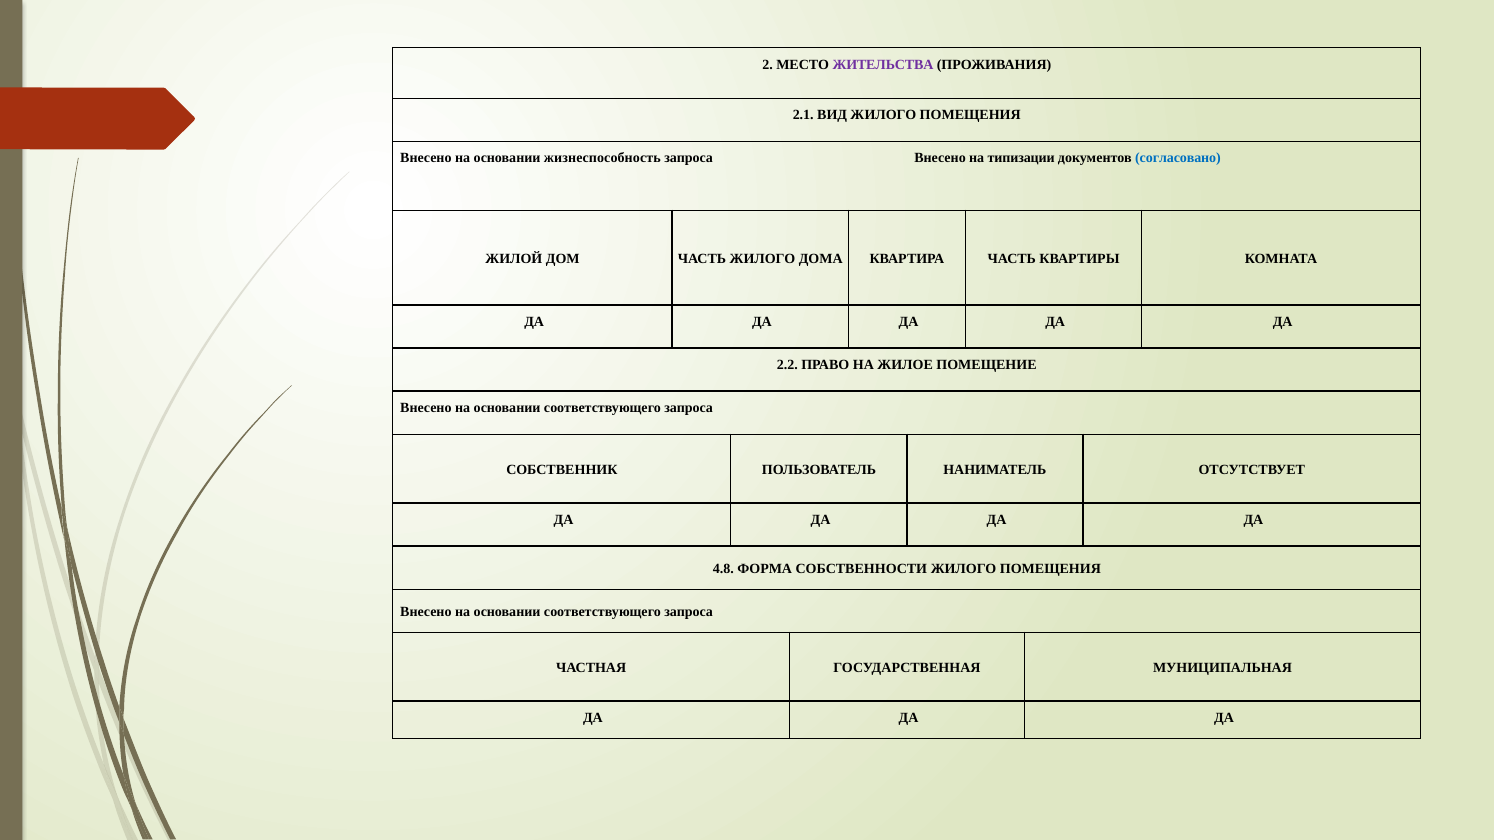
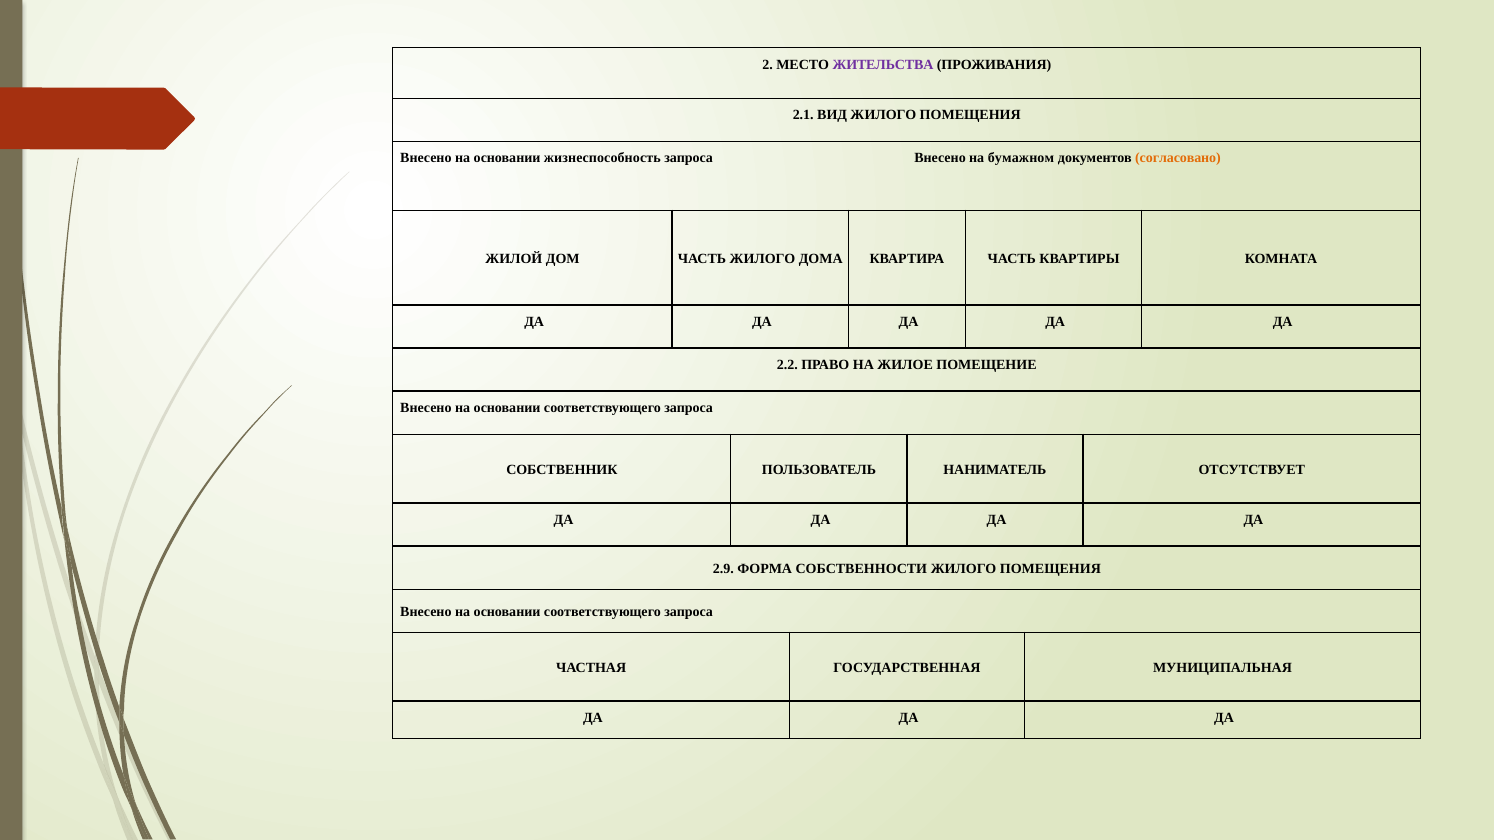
типизации: типизации -> бумажном
согласовано colour: blue -> orange
4.8: 4.8 -> 2.9
